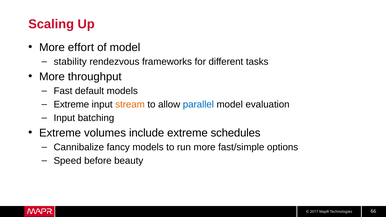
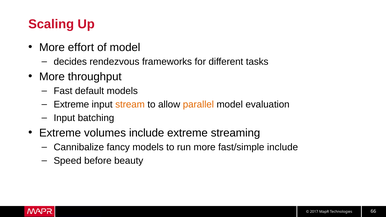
stability: stability -> decides
parallel colour: blue -> orange
schedules: schedules -> streaming
fast/simple options: options -> include
